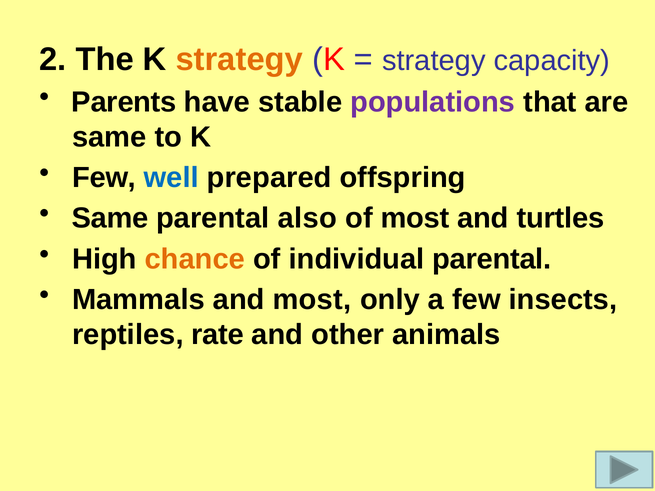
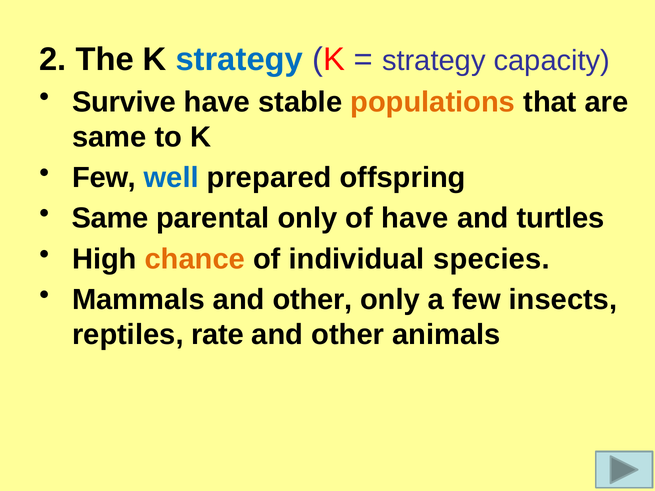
strategy at (239, 59) colour: orange -> blue
Parents: Parents -> Survive
populations colour: purple -> orange
parental also: also -> only
of most: most -> have
individual parental: parental -> species
Mammals and most: most -> other
